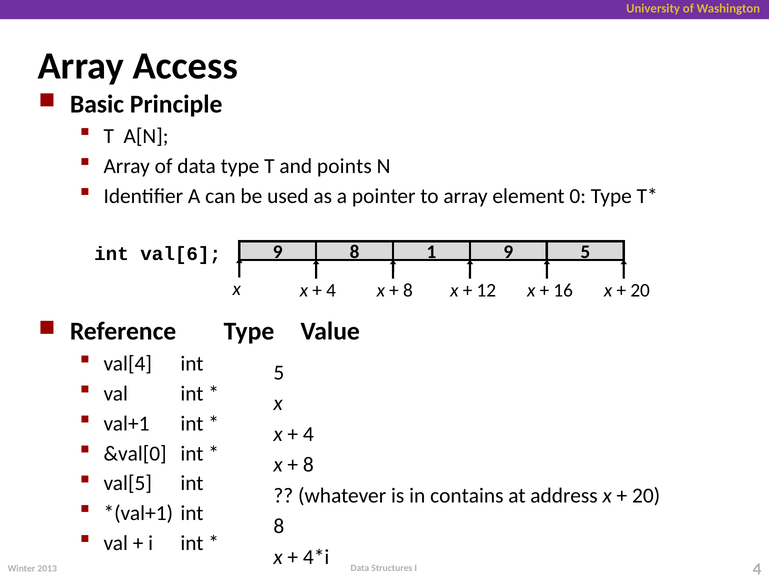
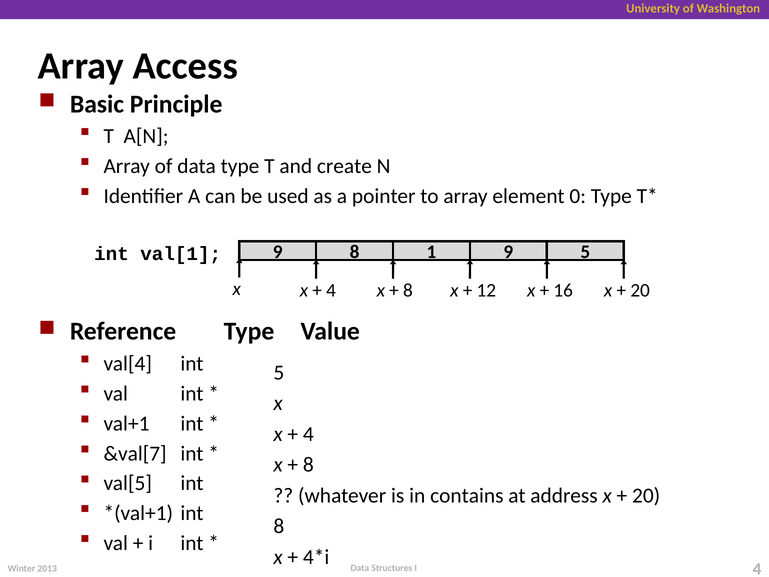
points: points -> create
val[6: val[6 -> val[1
&val[0: &val[0 -> &val[7
